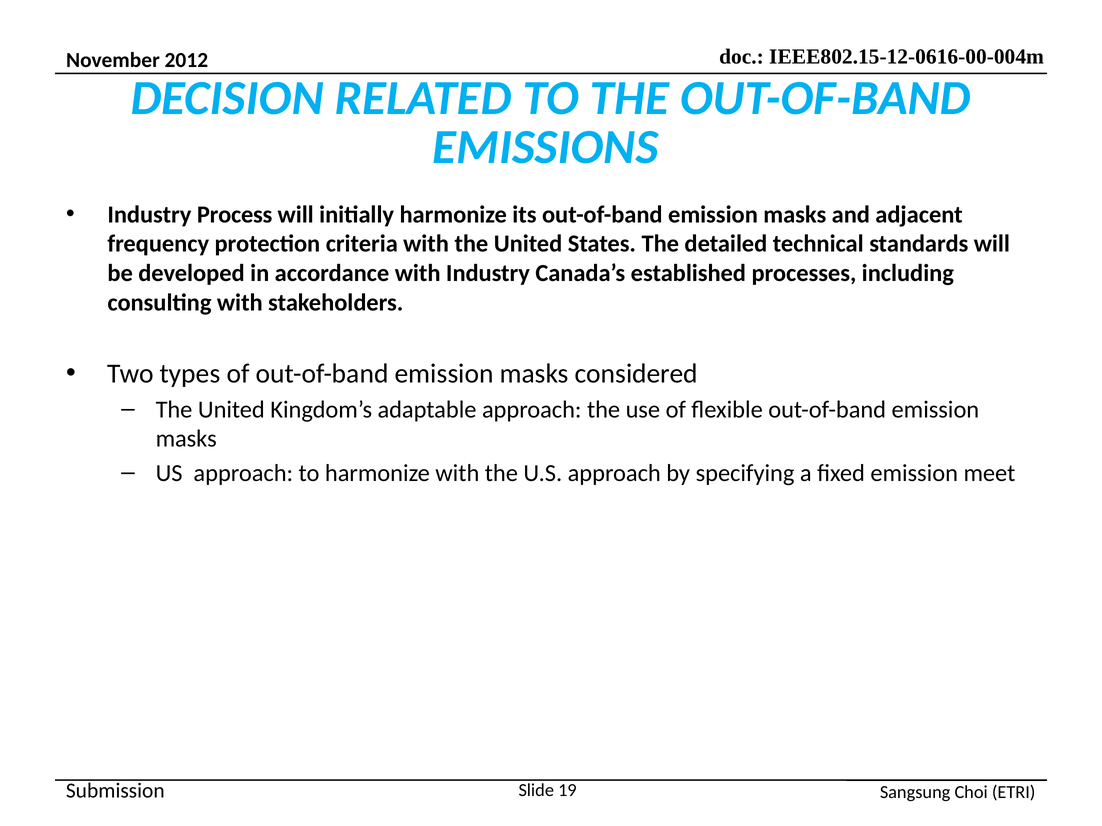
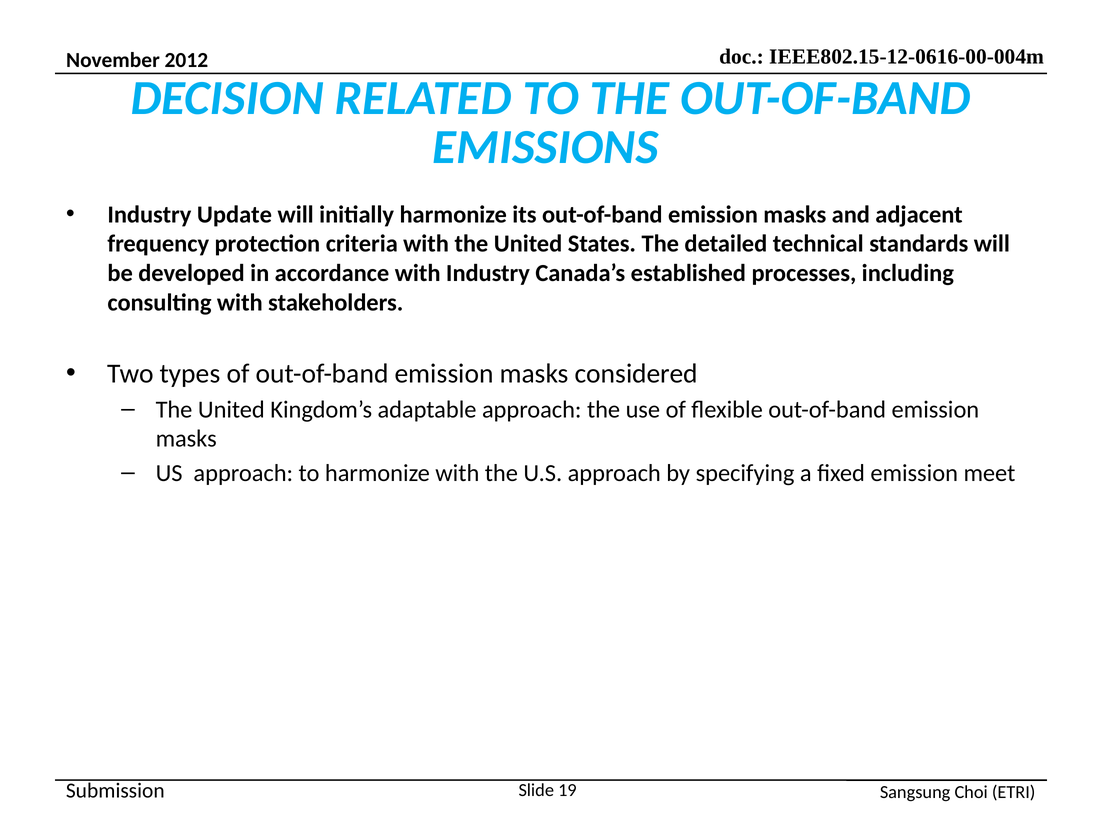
Process: Process -> Update
